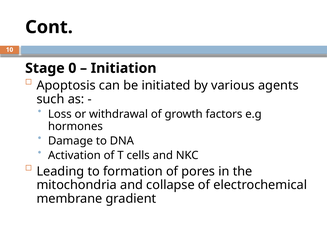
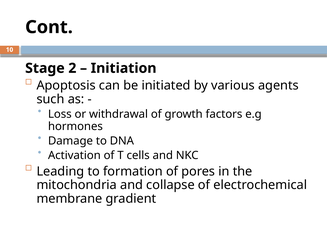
0: 0 -> 2
